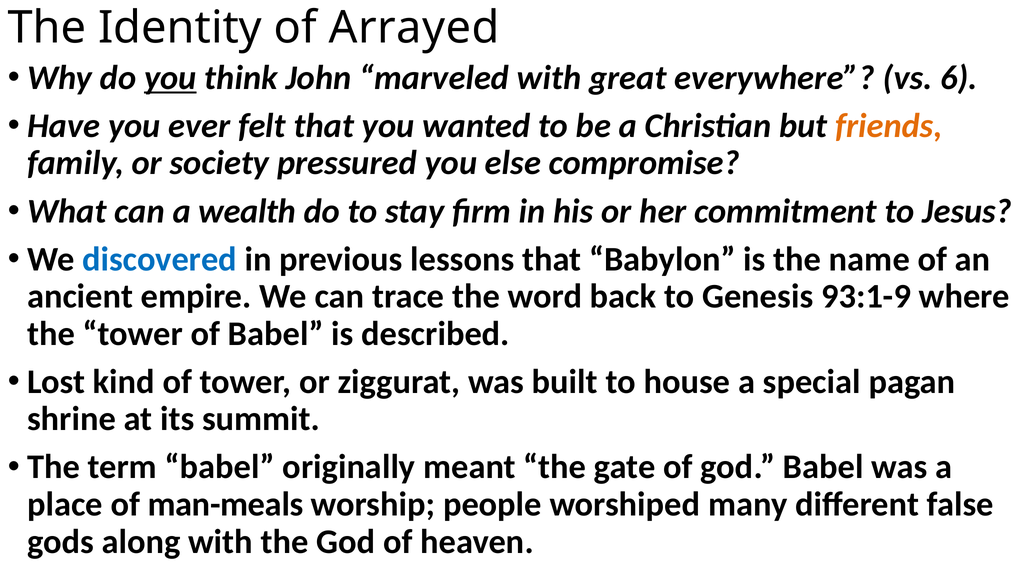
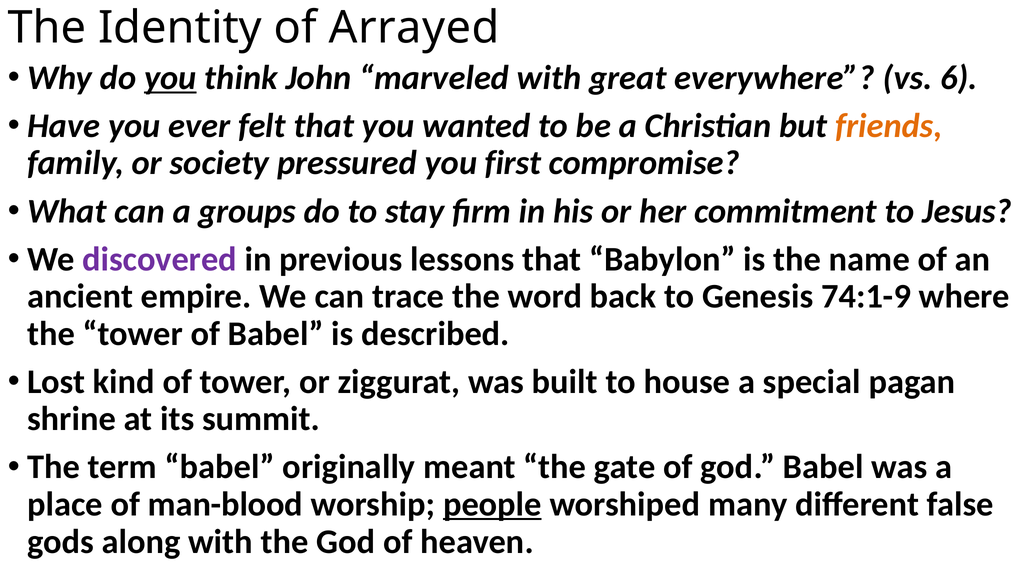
else: else -> first
wealth: wealth -> groups
discovered colour: blue -> purple
93:1-9: 93:1-9 -> 74:1-9
man-meals: man-meals -> man-blood
people underline: none -> present
